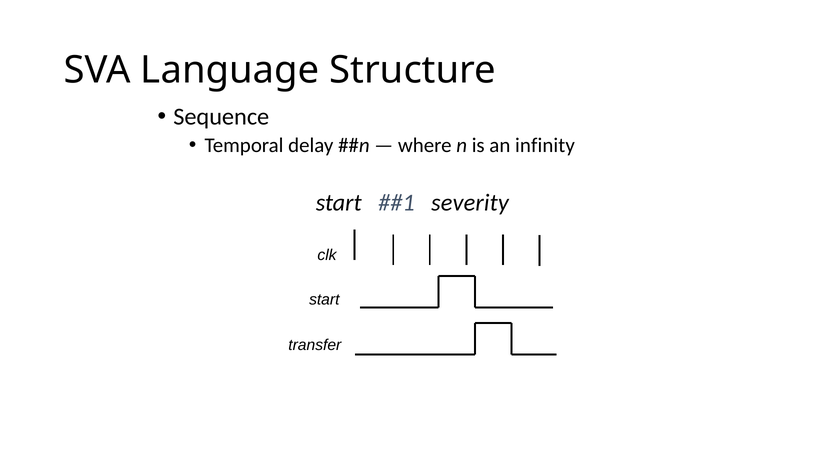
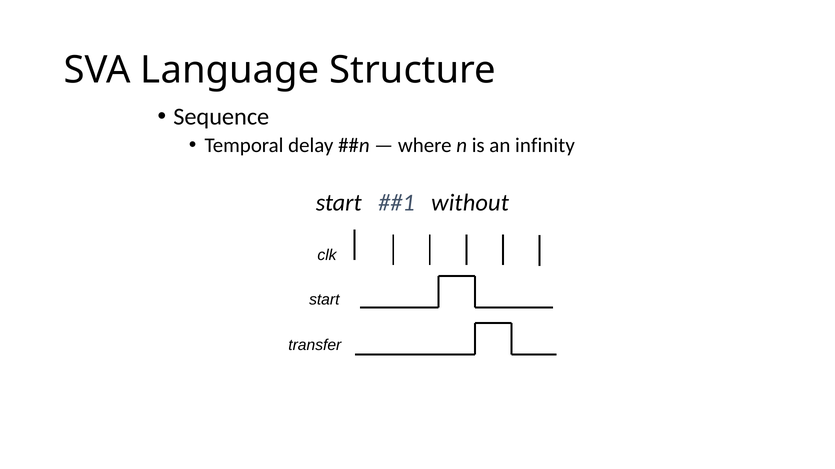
severity: severity -> without
